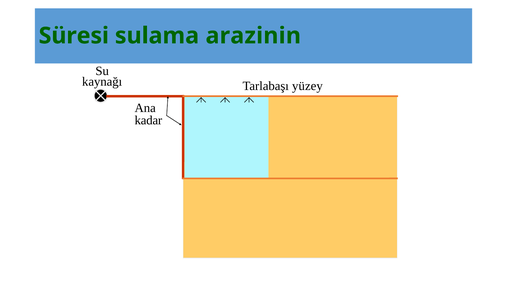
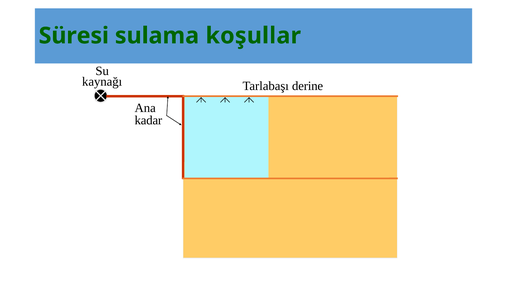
arazinin: arazinin -> koşullar
yüzey: yüzey -> derine
